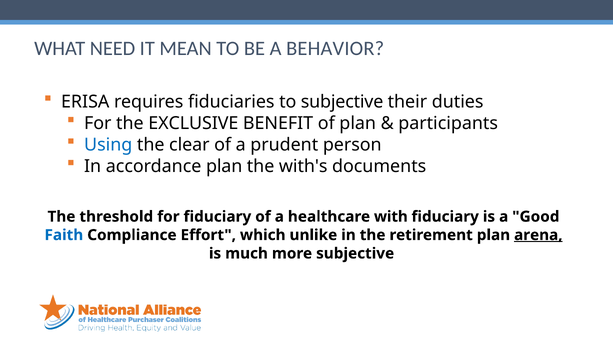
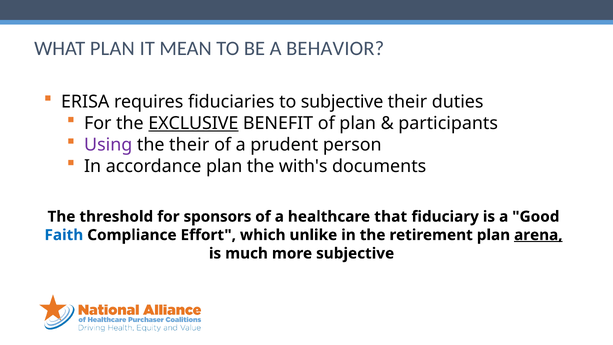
WHAT NEED: NEED -> PLAN
EXCLUSIVE underline: none -> present
Using colour: blue -> purple
the clear: clear -> their
for fiduciary: fiduciary -> sponsors
with: with -> that
